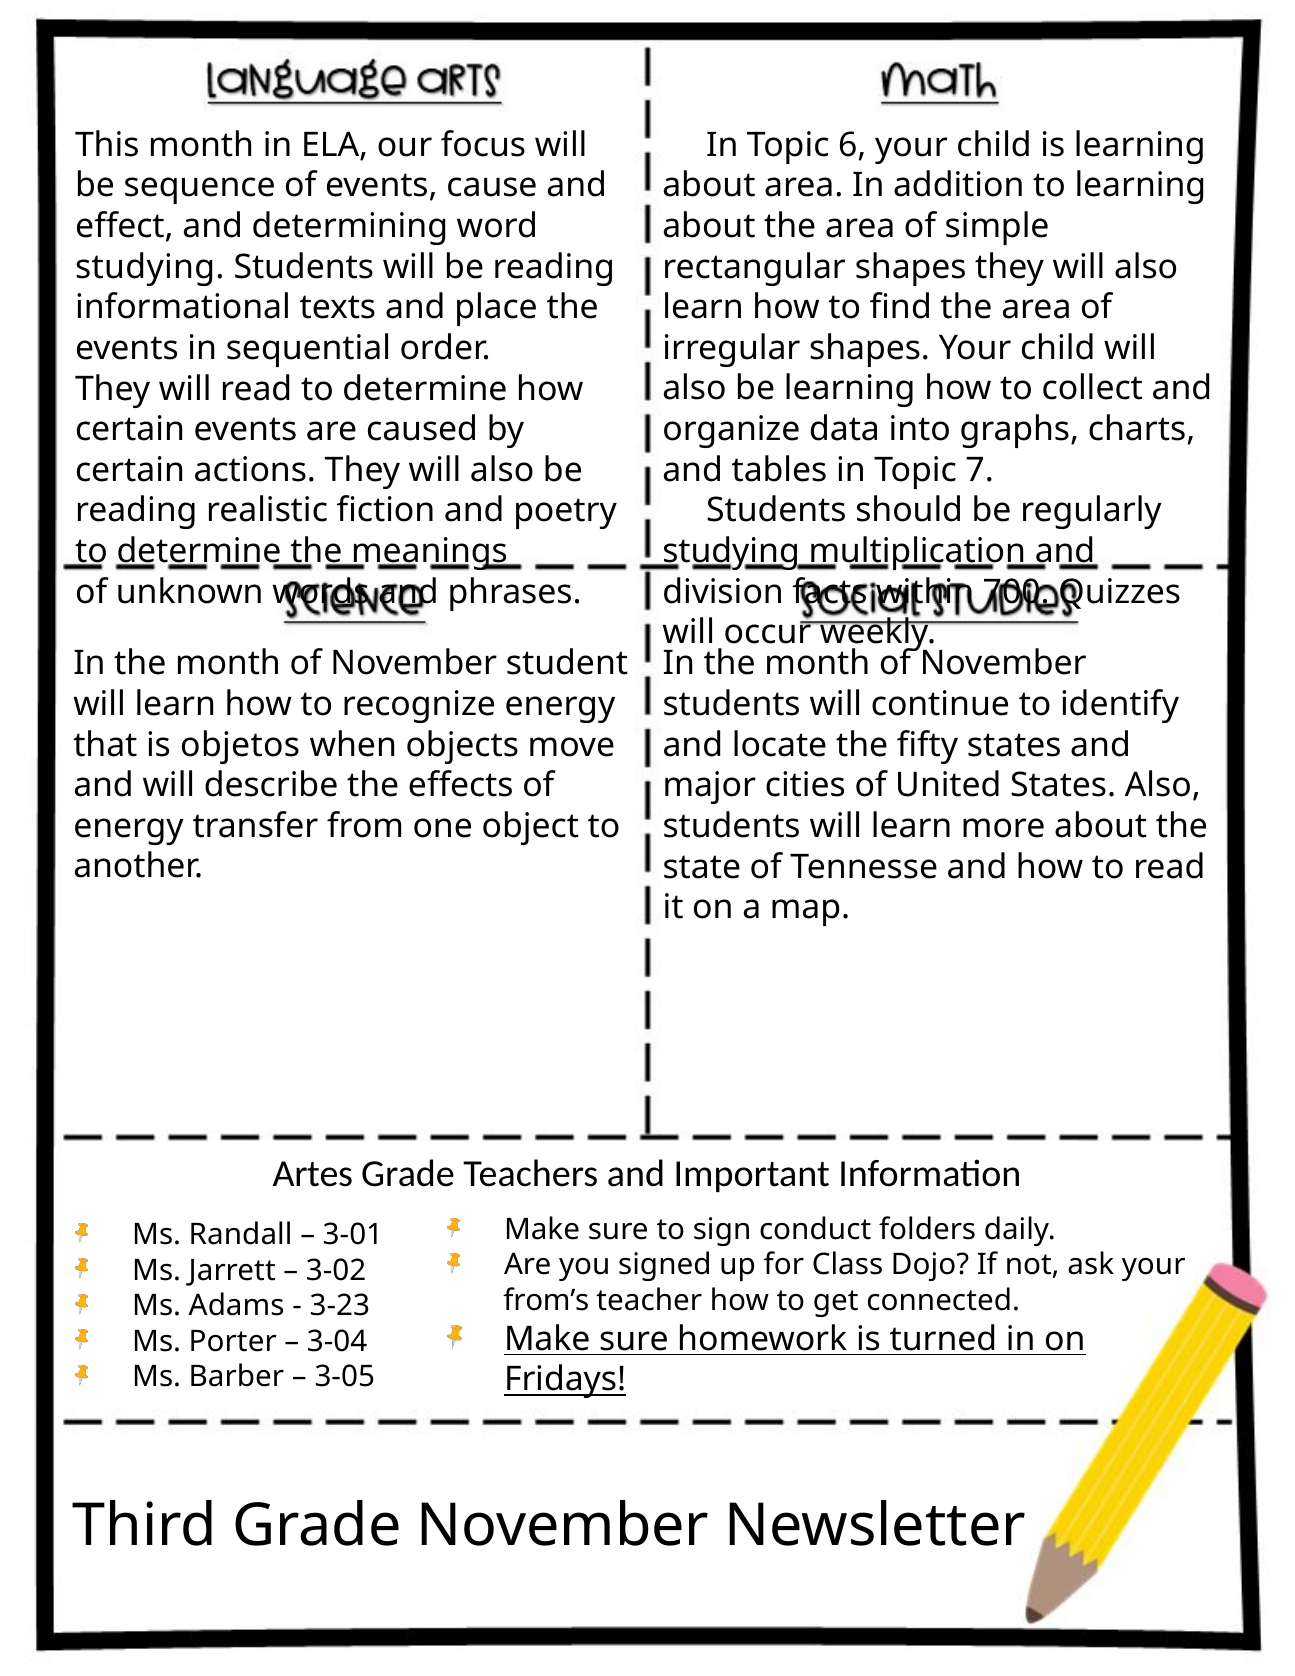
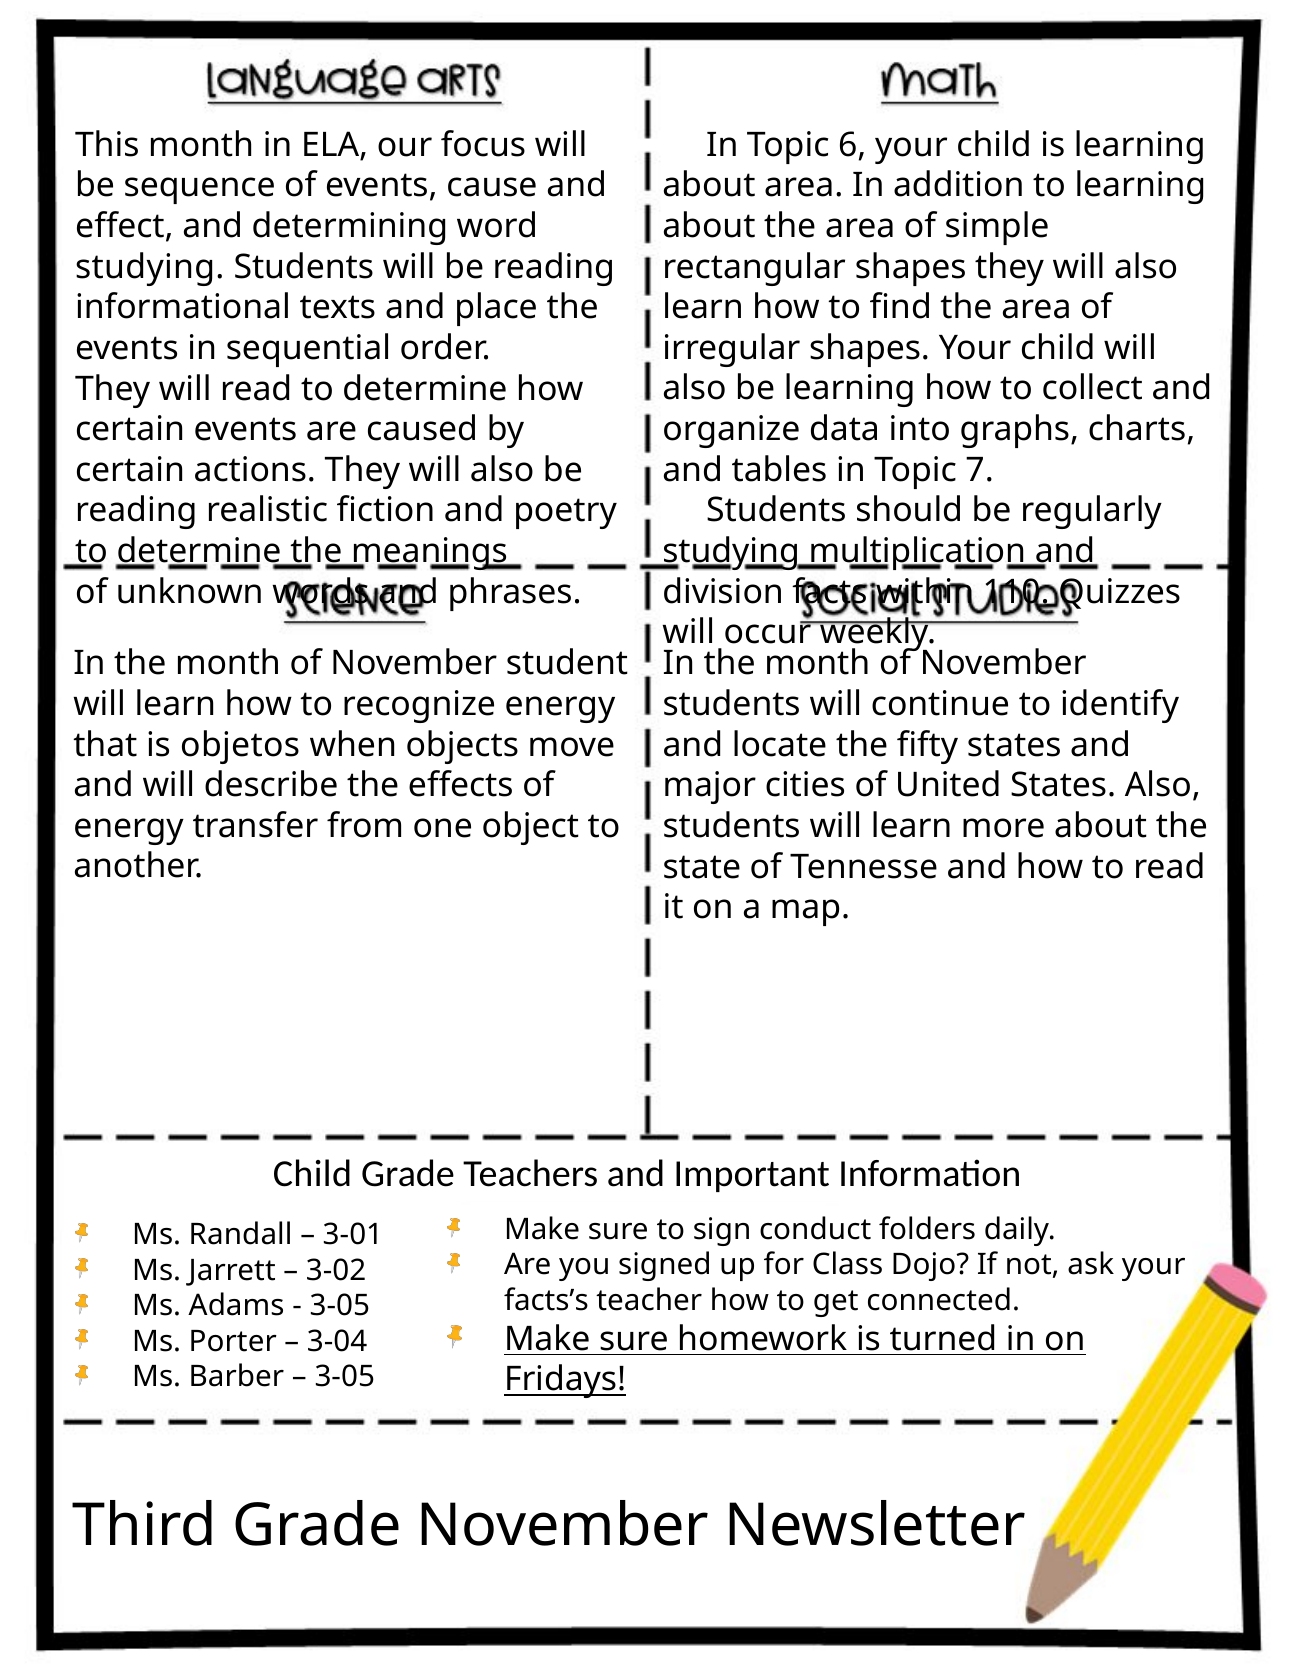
700: 700 -> 110
Artes at (313, 1173): Artes -> Child
from’s: from’s -> facts’s
3-23 at (340, 1306): 3-23 -> 3-05
